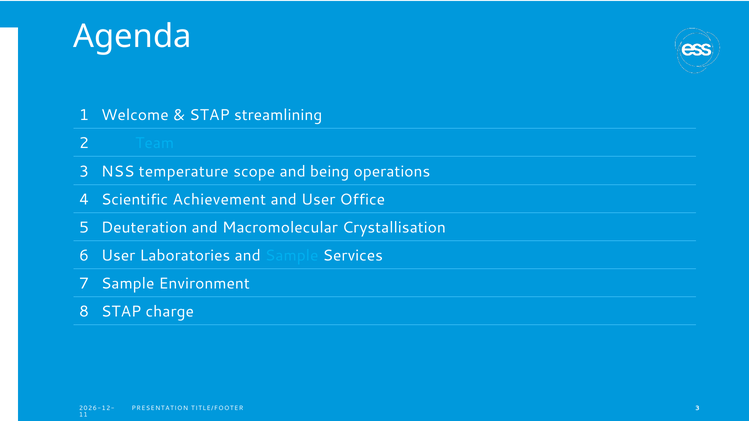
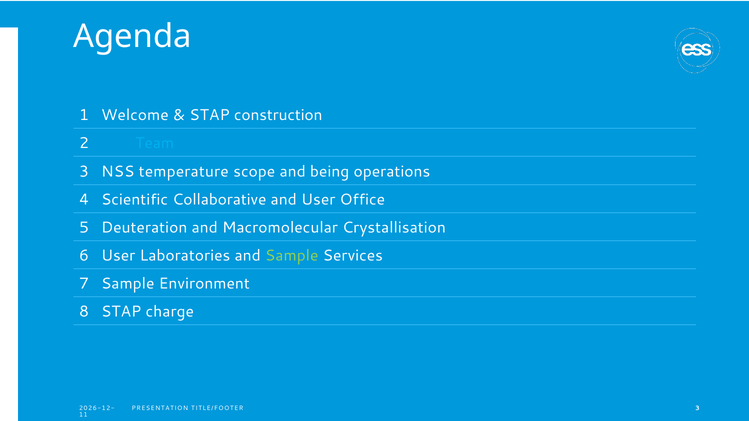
streamlining: streamlining -> construction
Achievement: Achievement -> Collaborative
Sample at (292, 256) colour: light blue -> light green
